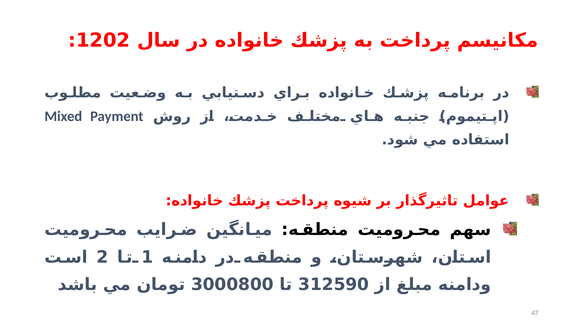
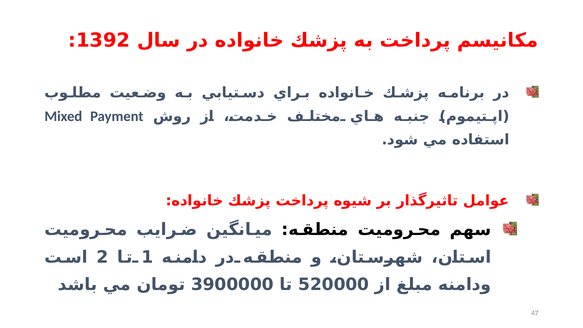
1202: 1202 -> 1392
3000800: 3000800 -> 3900000
312590: 312590 -> 520000
